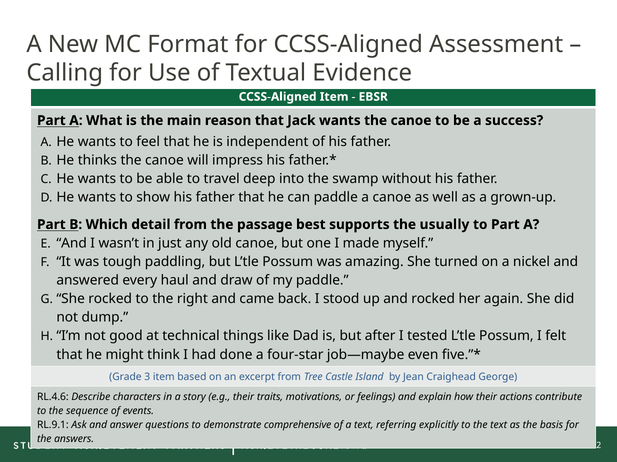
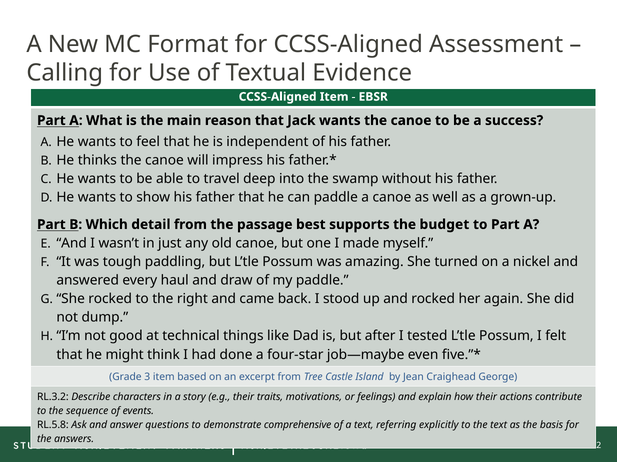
usually: usually -> budget
RL.4.6: RL.4.6 -> RL.3.2
RL.9.1: RL.9.1 -> RL.5.8
